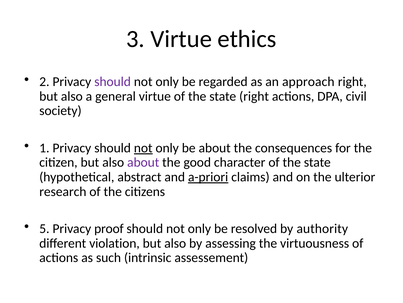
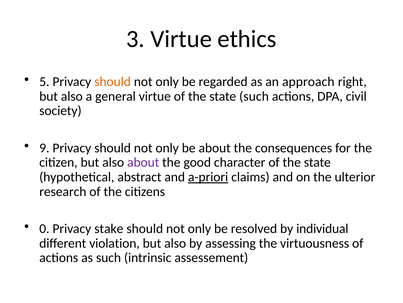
2: 2 -> 5
should at (113, 82) colour: purple -> orange
state right: right -> such
1: 1 -> 9
not at (143, 148) underline: present -> none
5: 5 -> 0
proof: proof -> stake
authority: authority -> individual
